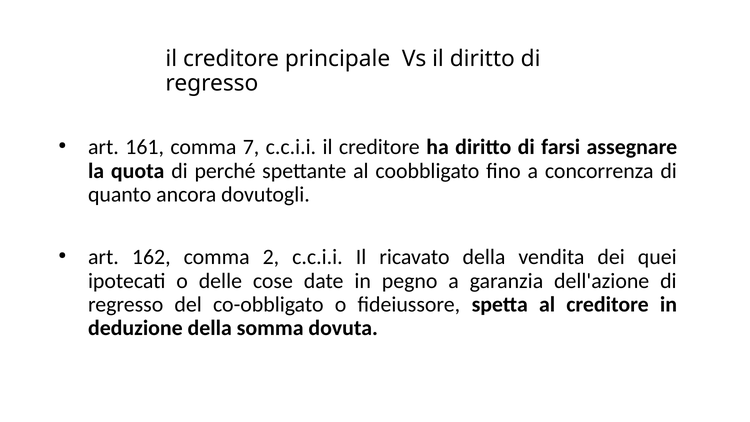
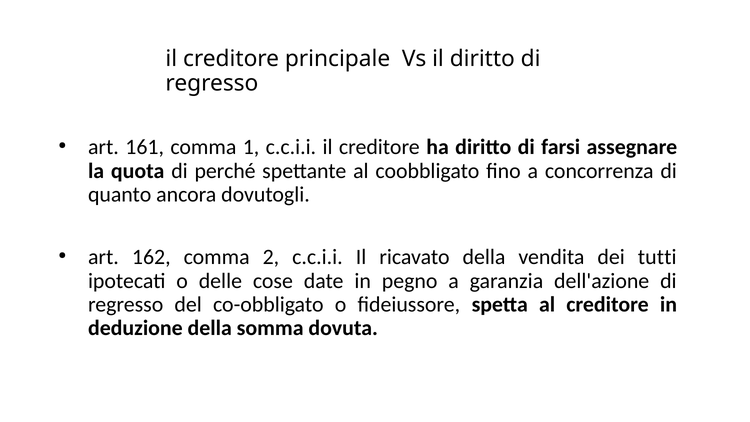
7: 7 -> 1
quei: quei -> tutti
